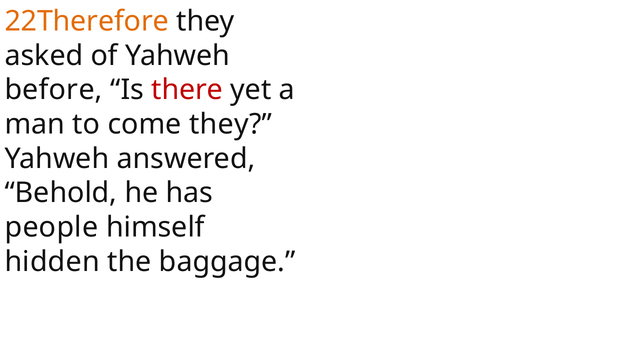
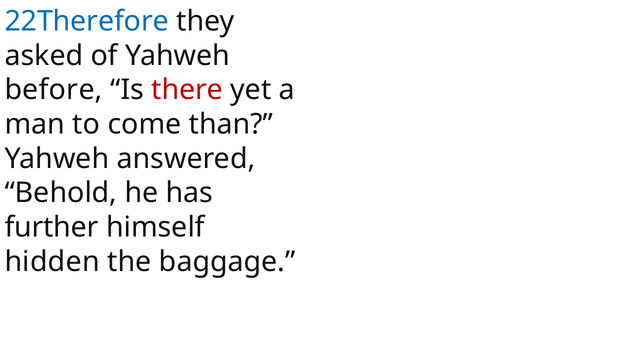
22Therefore colour: orange -> blue
come they: they -> than
people: people -> further
